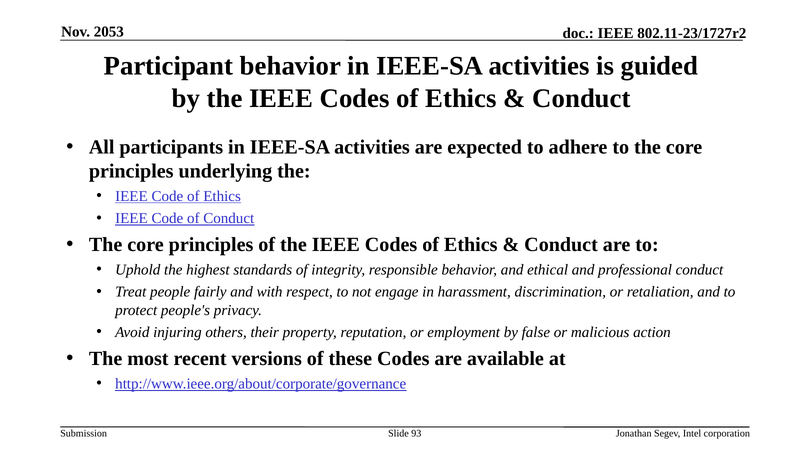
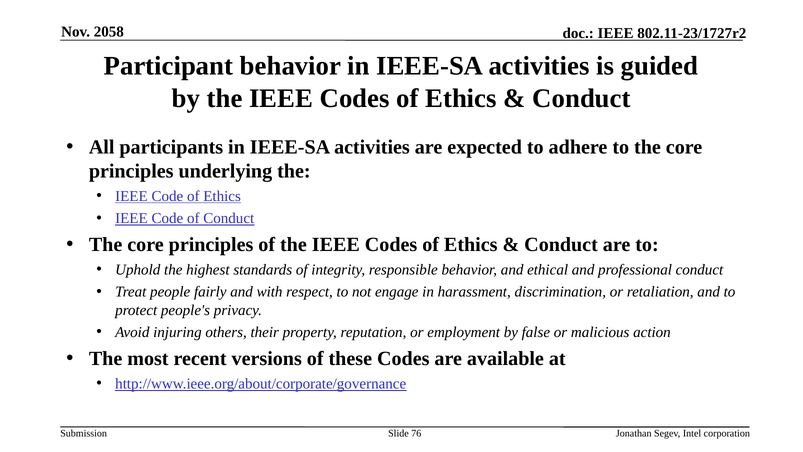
2053: 2053 -> 2058
93: 93 -> 76
